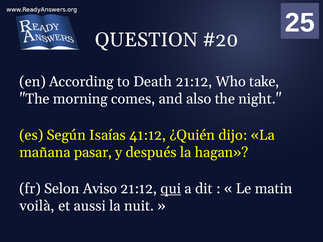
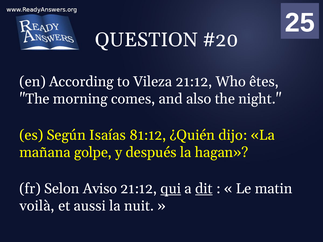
Death: Death -> Vileza
take: take -> êtes
41:12: 41:12 -> 81:12
pasar: pasar -> golpe
dit underline: none -> present
